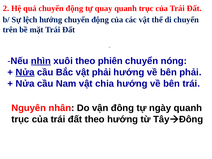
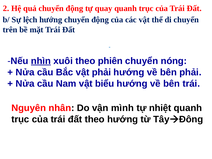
Nửa at (25, 72) underline: present -> none
chia: chia -> biểu
vận đông: đông -> mình
ngày: ngày -> nhiệt
